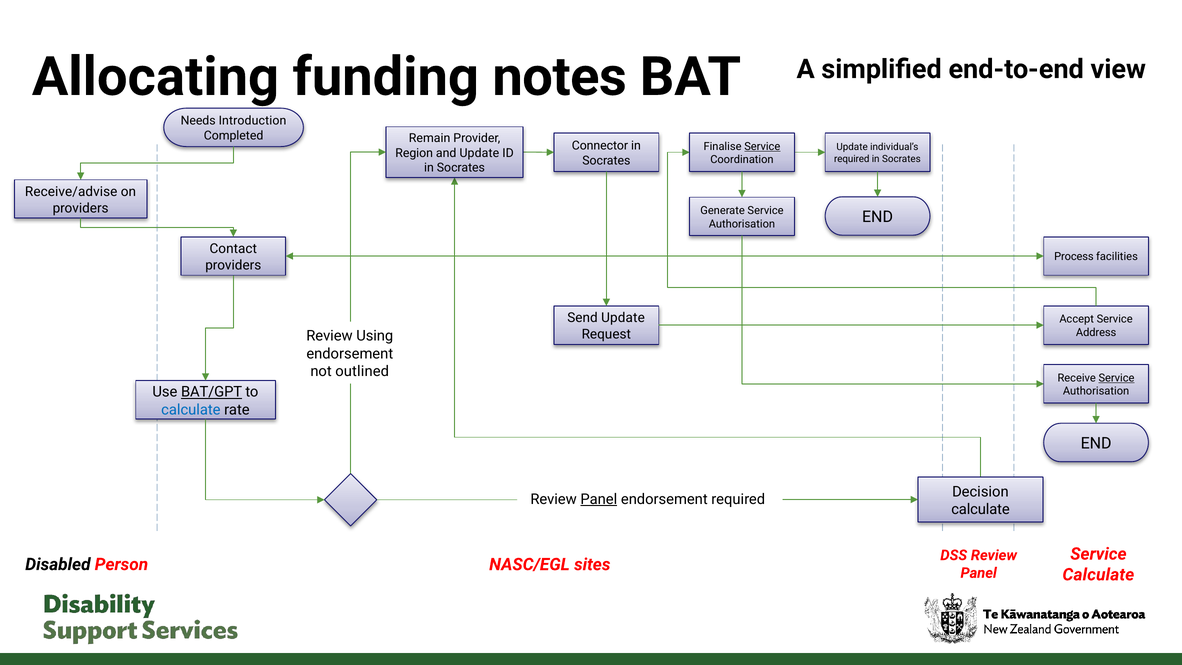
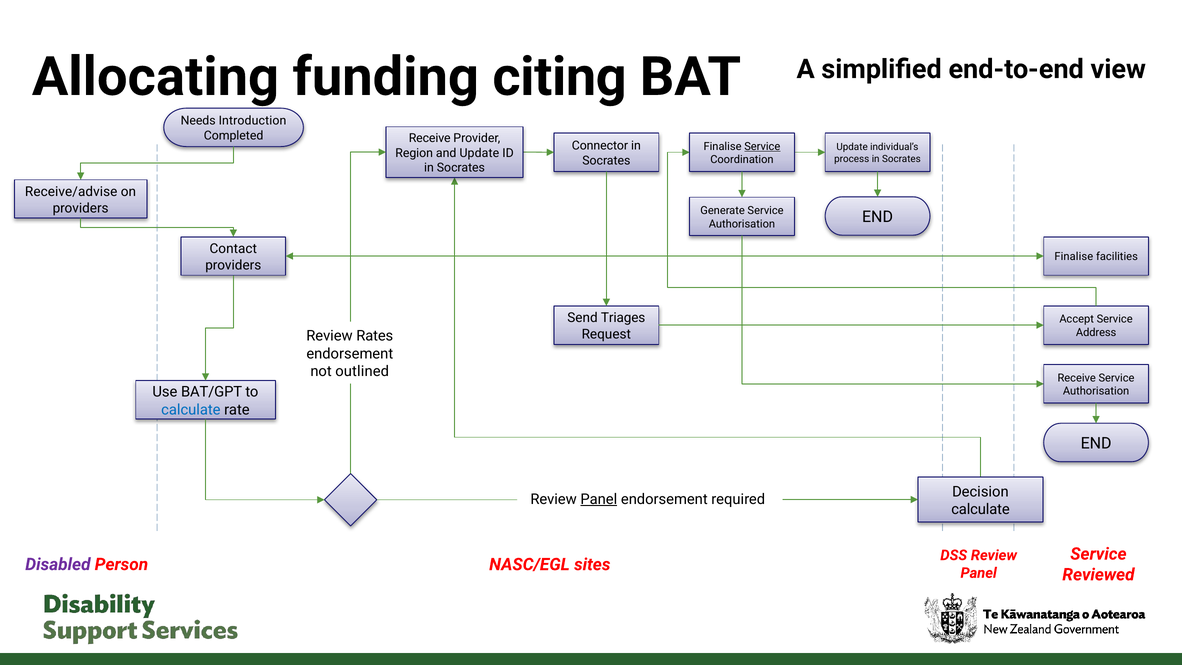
notes: notes -> citing
Remain at (430, 138): Remain -> Receive
required at (852, 159): required -> process
Process at (1074, 257): Process -> Finalise
Send Update: Update -> Triages
Using: Using -> Rates
Service at (1117, 378) underline: present -> none
BAT/GPT underline: present -> none
Disabled colour: black -> purple
Calculate at (1098, 575): Calculate -> Reviewed
